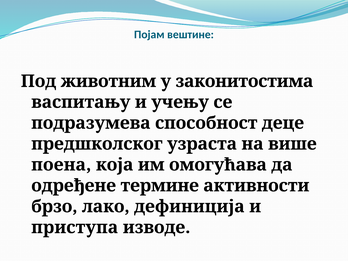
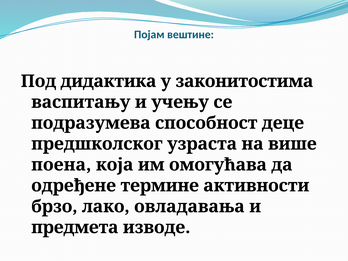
животним: животним -> дидактика
дефиниција: дефиниција -> овладавања
приступа: приступа -> предмета
